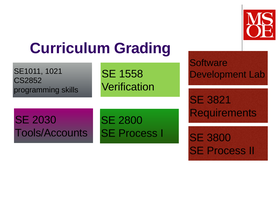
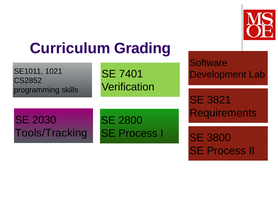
1558: 1558 -> 7401
Tools/Accounts: Tools/Accounts -> Tools/Tracking
